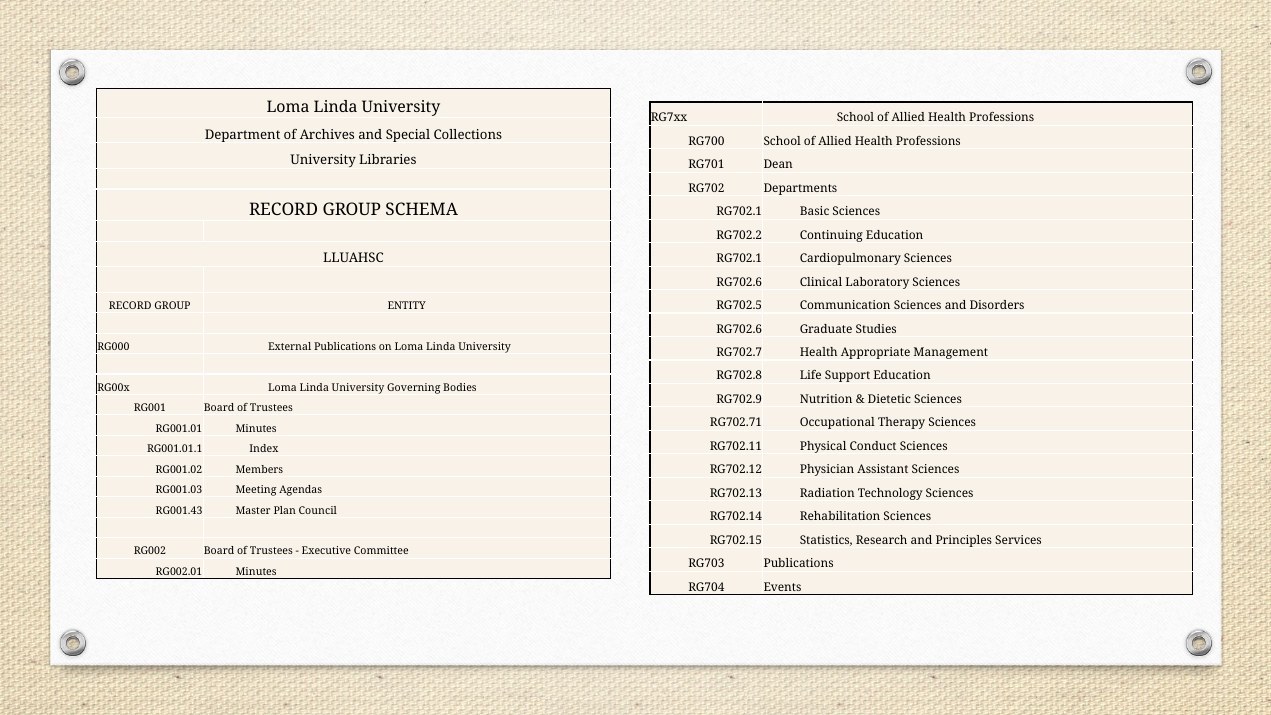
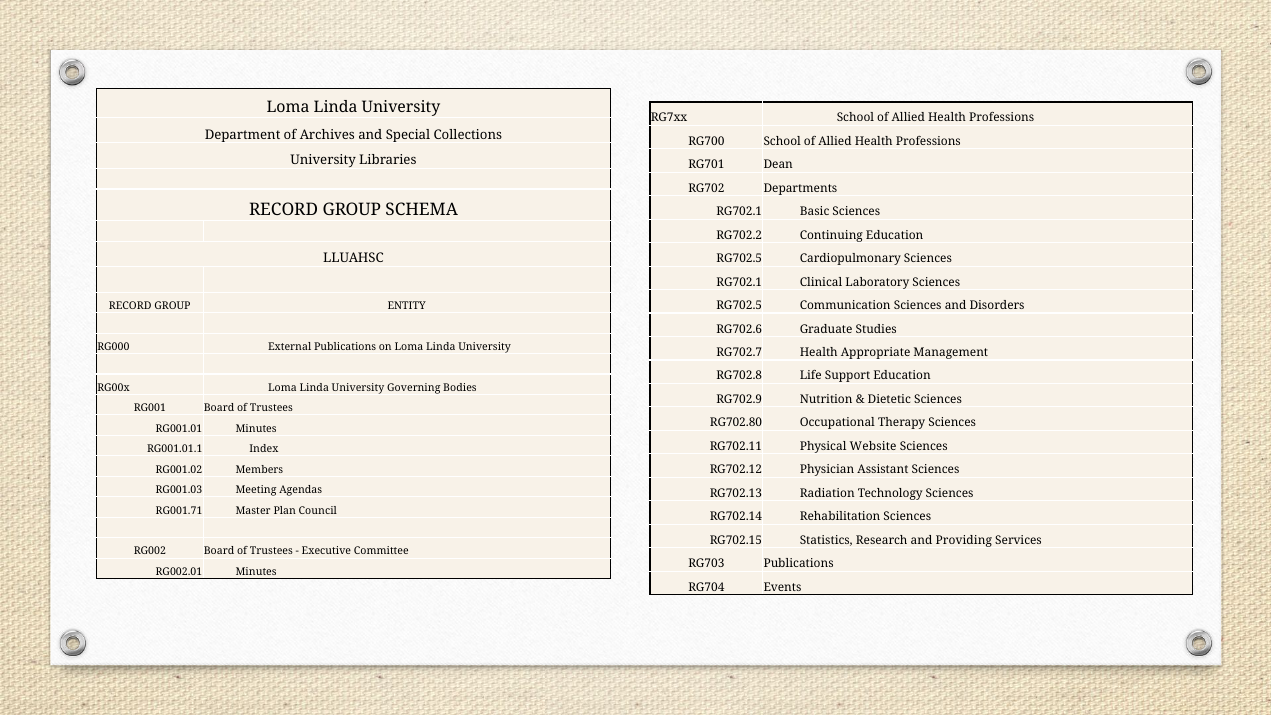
RG702.1 at (739, 259): RG702.1 -> RG702.5
RG702.6 at (739, 282): RG702.6 -> RG702.1
RG702.71: RG702.71 -> RG702.80
Conduct: Conduct -> Website
RG001.43: RG001.43 -> RG001.71
Principles: Principles -> Providing
